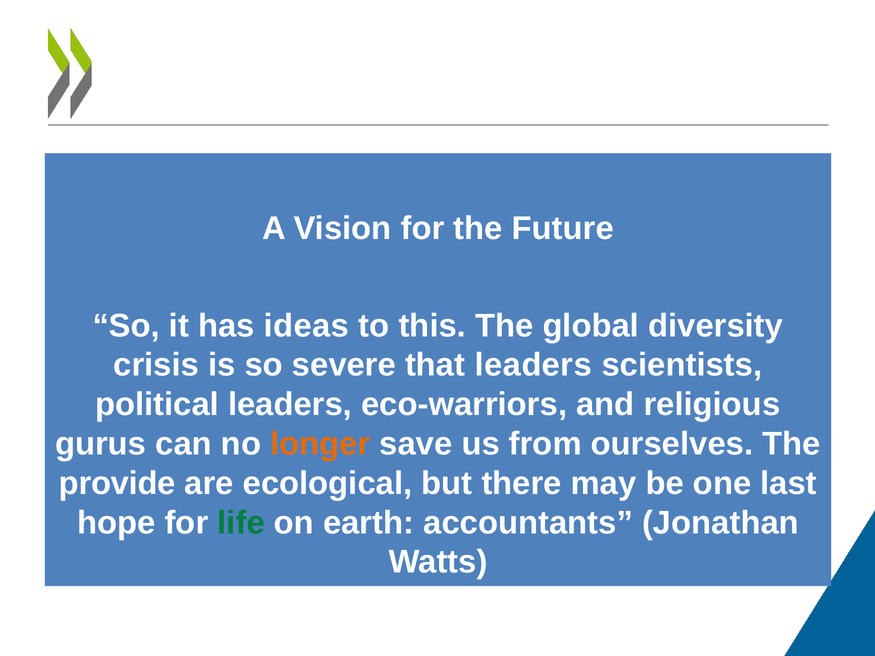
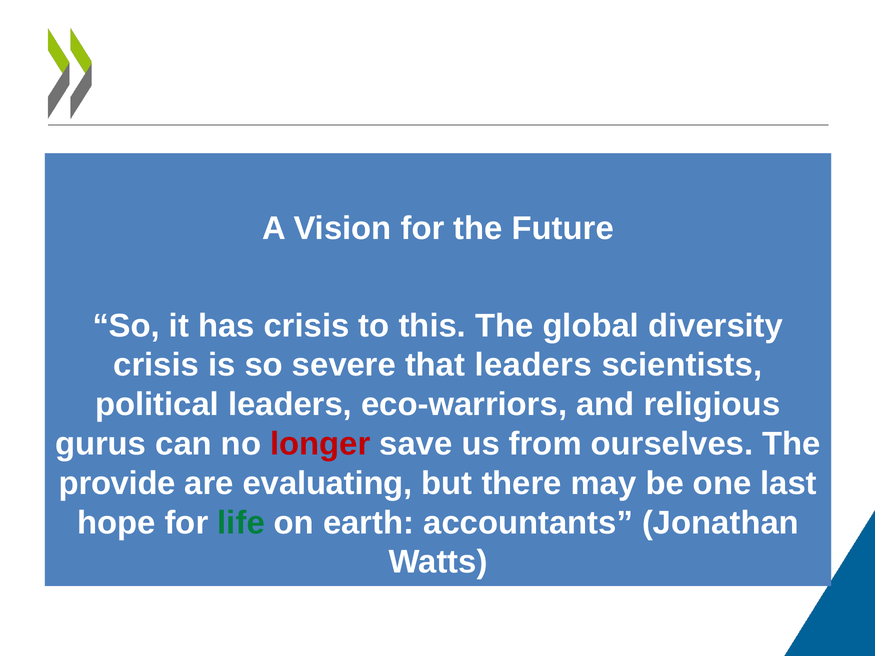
has ideas: ideas -> crisis
longer colour: orange -> red
ecological: ecological -> evaluating
